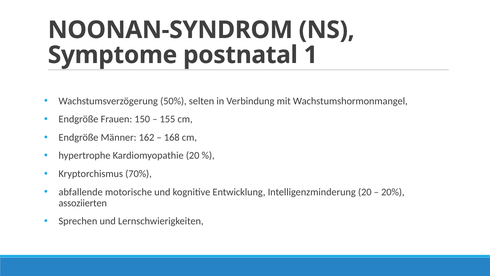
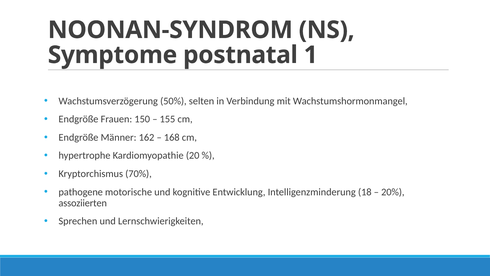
abfallende: abfallende -> pathogene
Intelligenzminderung 20: 20 -> 18
